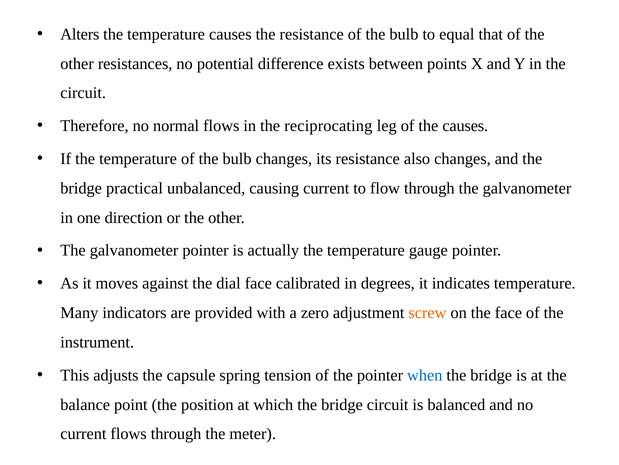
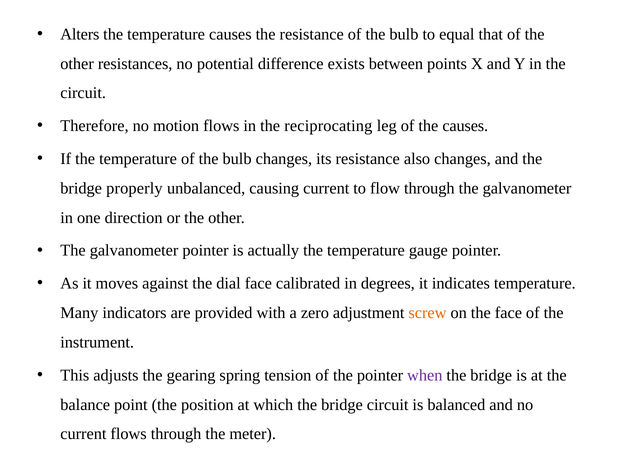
normal: normal -> motion
practical: practical -> properly
capsule: capsule -> gearing
when colour: blue -> purple
